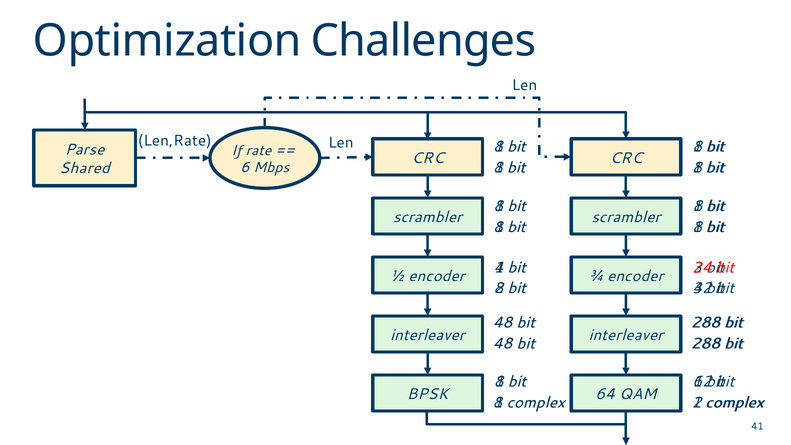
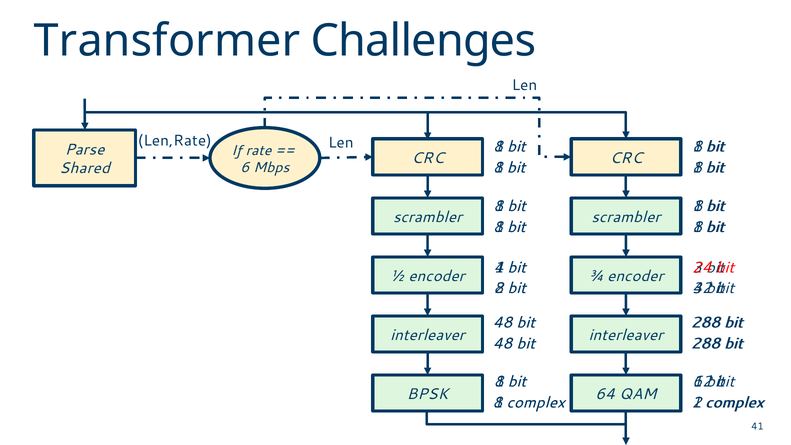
Optimization: Optimization -> Transformer
